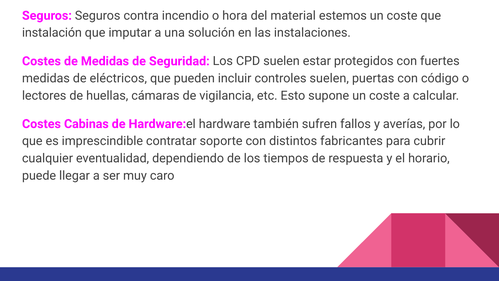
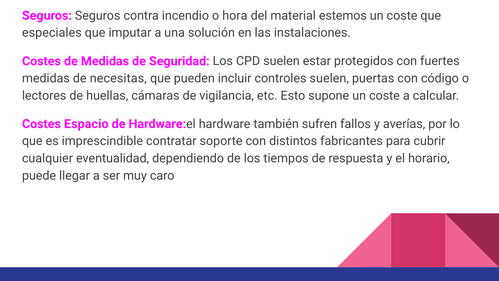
instalación: instalación -> especiales
eléctricos: eléctricos -> necesitas
Cabinas: Cabinas -> Espacio
